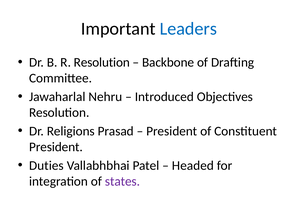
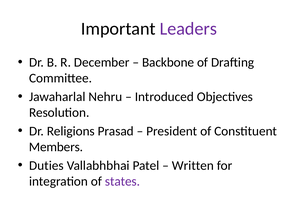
Leaders colour: blue -> purple
R Resolution: Resolution -> December
President at (56, 147): President -> Members
Headed: Headed -> Written
